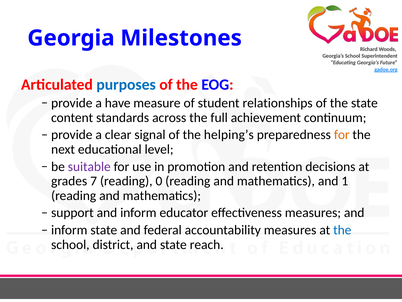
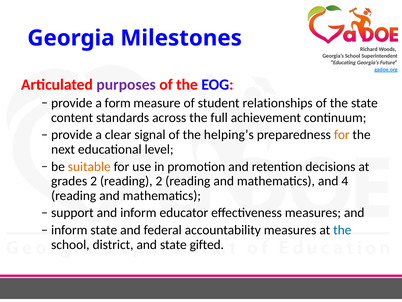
purposes colour: blue -> purple
have: have -> form
suitable colour: purple -> orange
grades 7: 7 -> 2
reading 0: 0 -> 2
1: 1 -> 4
reach: reach -> gifted
